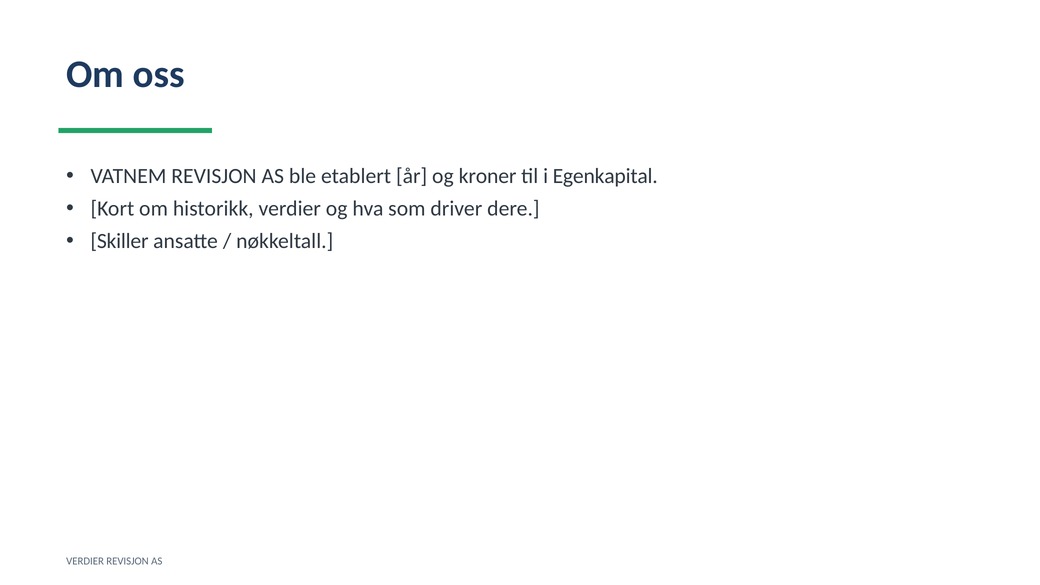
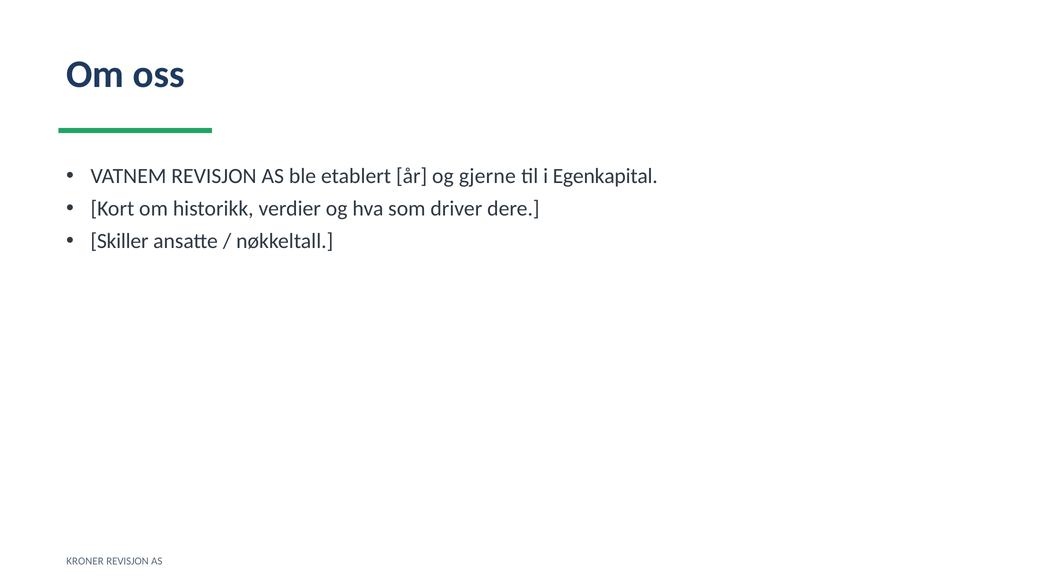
kroner: kroner -> gjerne
VERDIER at (85, 561): VERDIER -> KRONER
